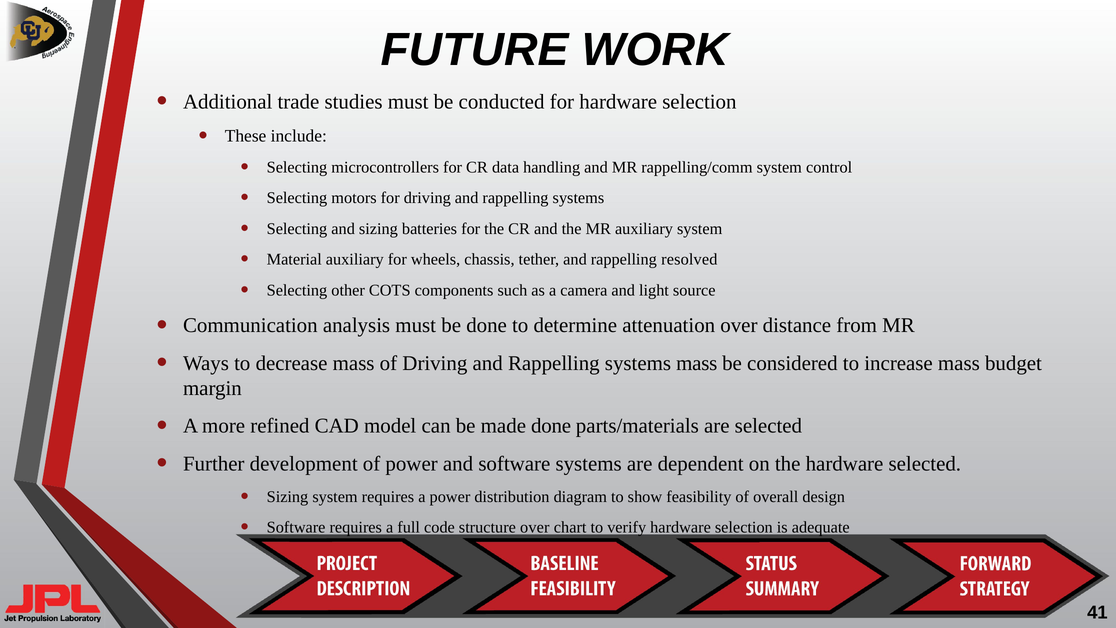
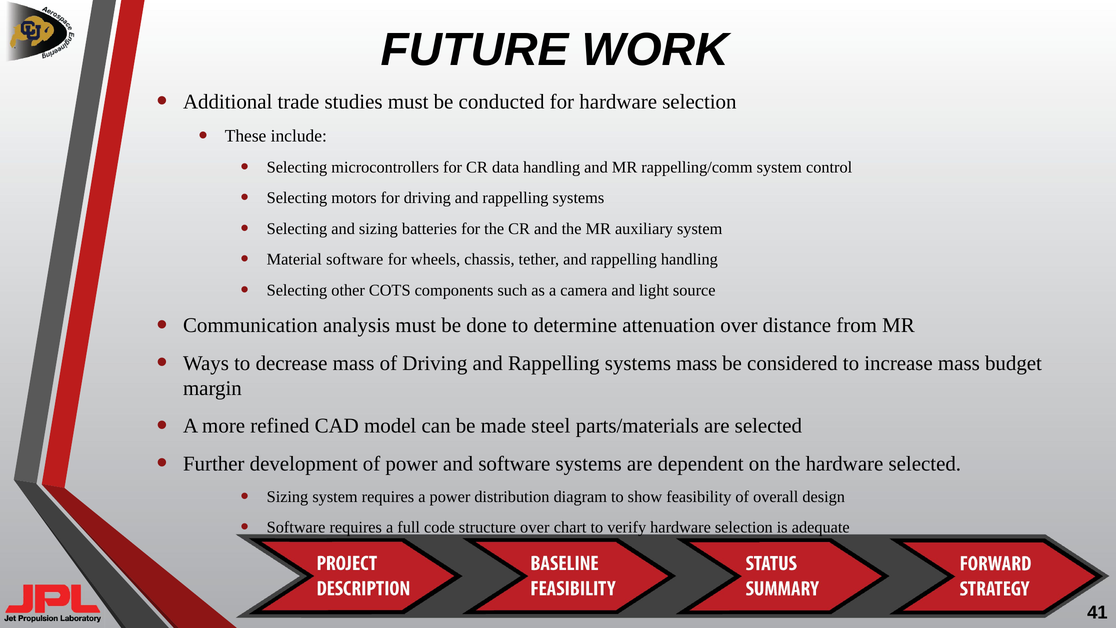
Material auxiliary: auxiliary -> software
rappelling resolved: resolved -> handling
made done: done -> steel
